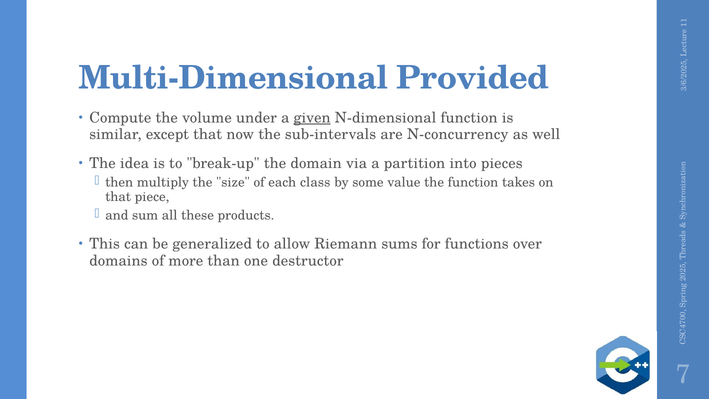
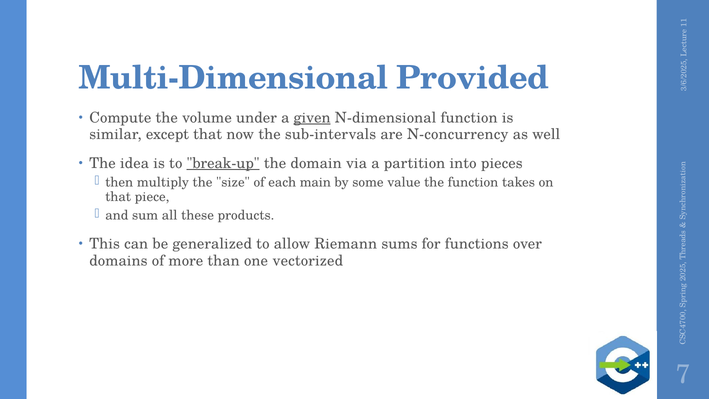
break-up underline: none -> present
class: class -> main
destructor: destructor -> vectorized
